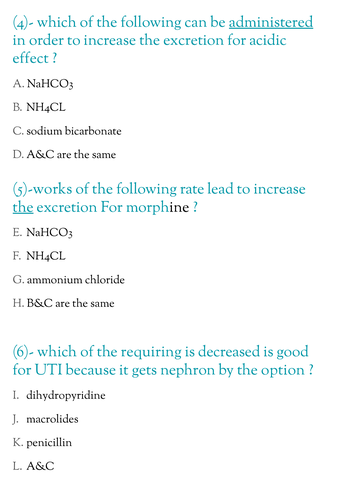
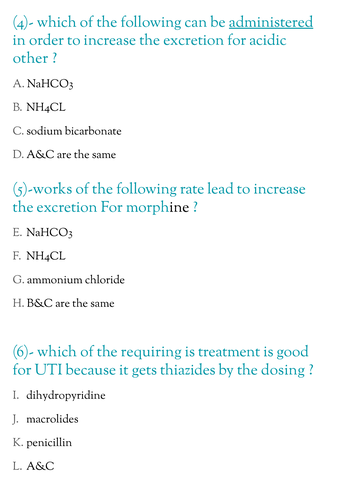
effect: effect -> other
the at (23, 207) underline: present -> none
decreased: decreased -> treatment
nephron: nephron -> thiazides
option: option -> dosing
